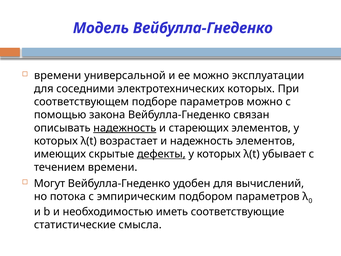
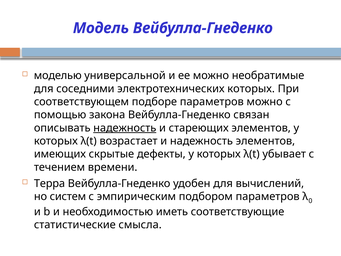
времени at (58, 76): времени -> моделью
эксплуатации: эксплуатации -> необратимые
дефекты underline: present -> none
Могут: Могут -> Терра
потока: потока -> систем
